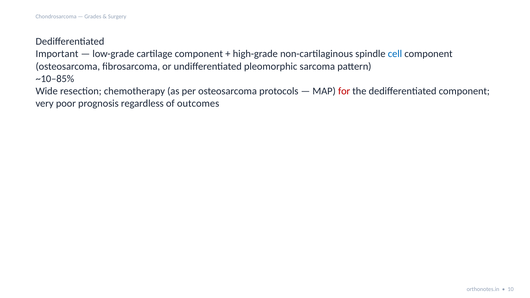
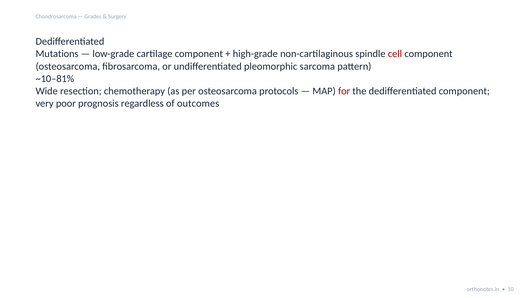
Important: Important -> Mutations
cell colour: blue -> red
~10–85%: ~10–85% -> ~10–81%
